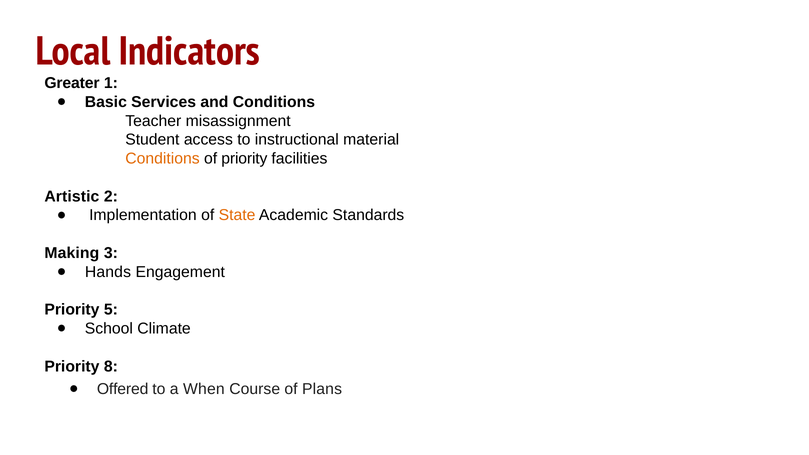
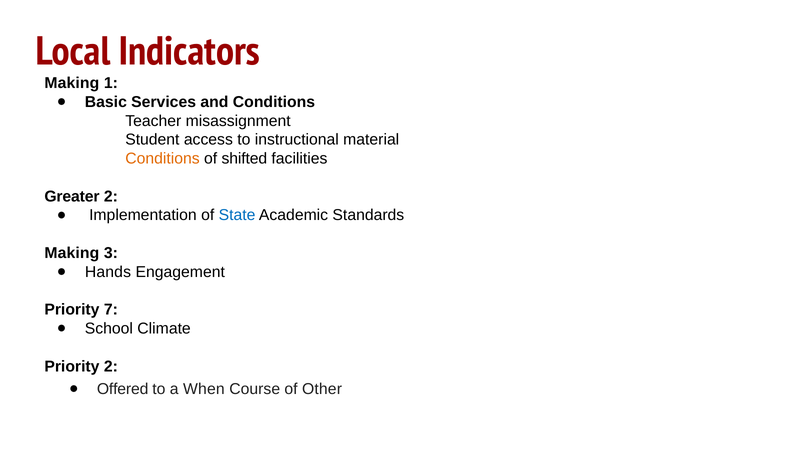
Greater at (72, 83): Greater -> Making
of priority: priority -> shifted
Artistic: Artistic -> Greater
State colour: orange -> blue
5: 5 -> 7
Priority 8: 8 -> 2
Plans: Plans -> Other
